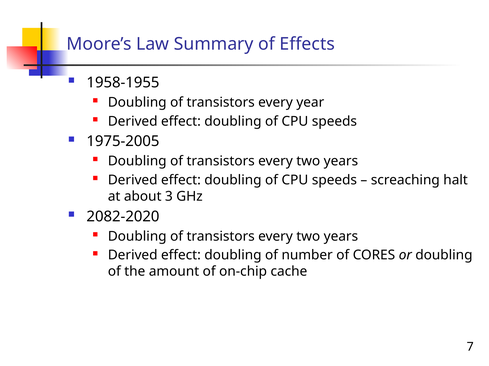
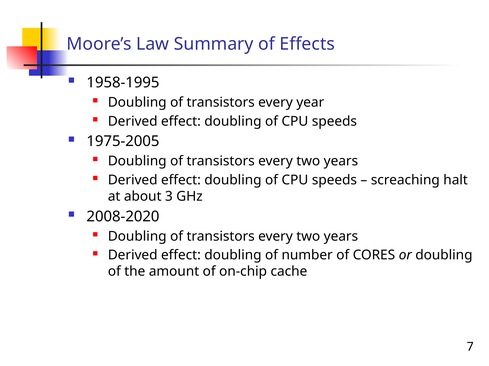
1958-1955: 1958-1955 -> 1958-1995
2082-2020: 2082-2020 -> 2008-2020
